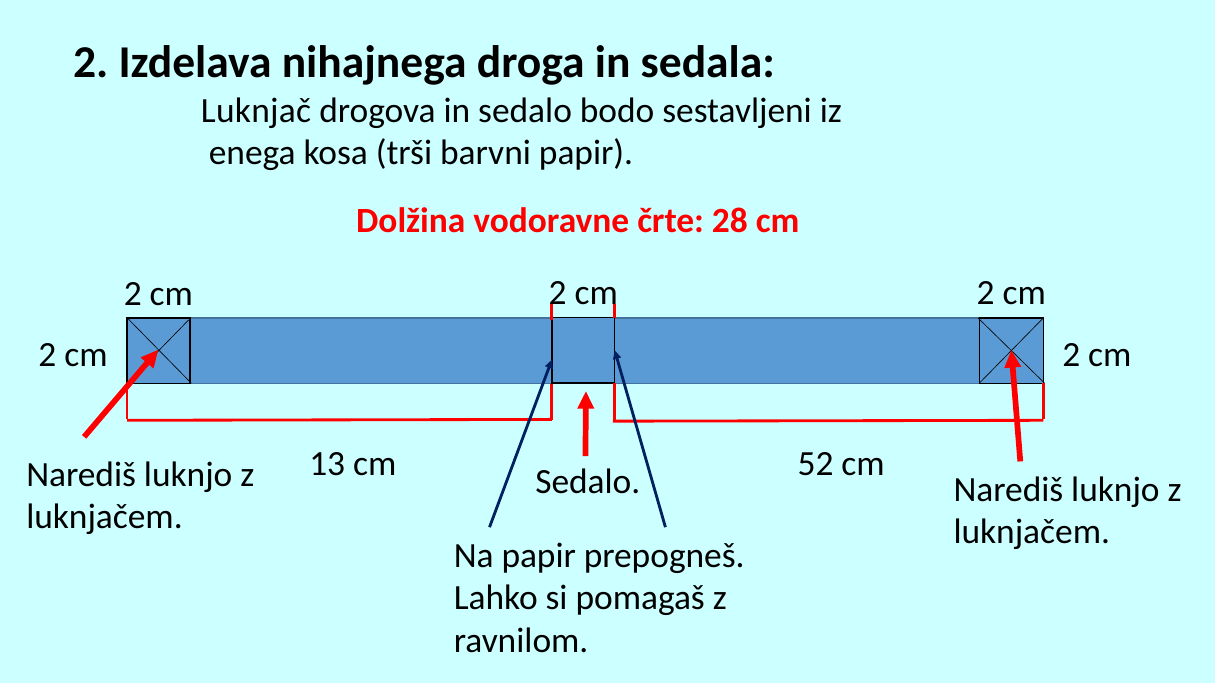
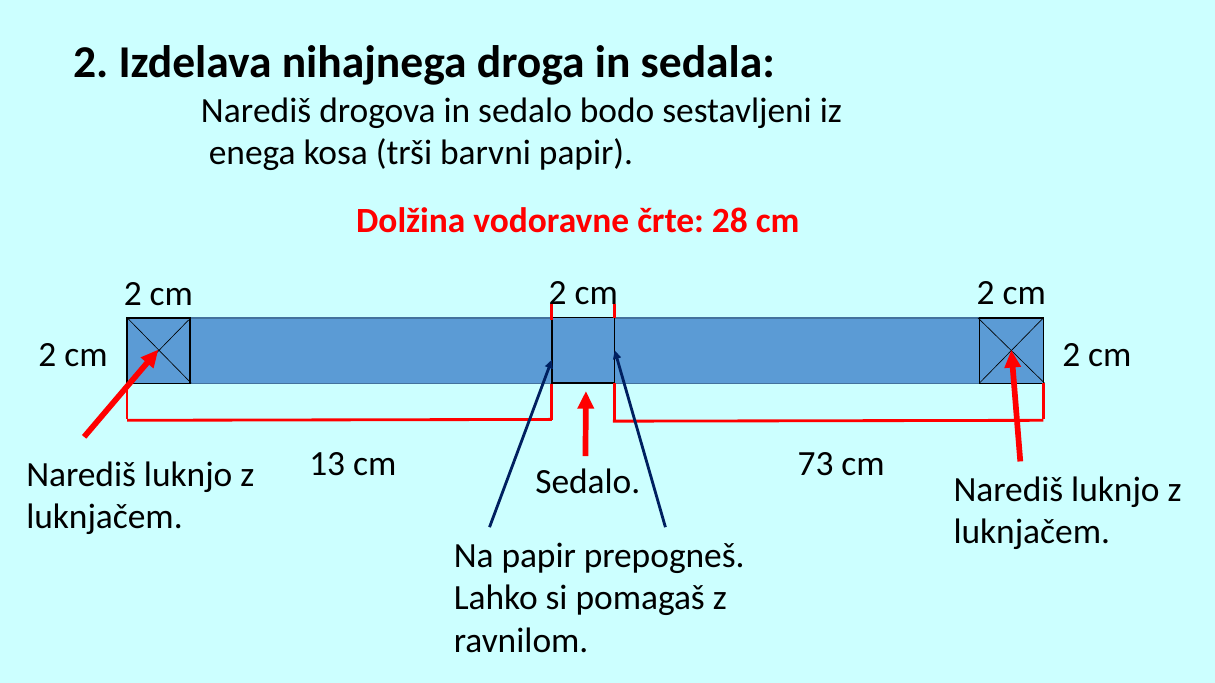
Luknjač at (256, 110): Luknjač -> Narediš
52: 52 -> 73
